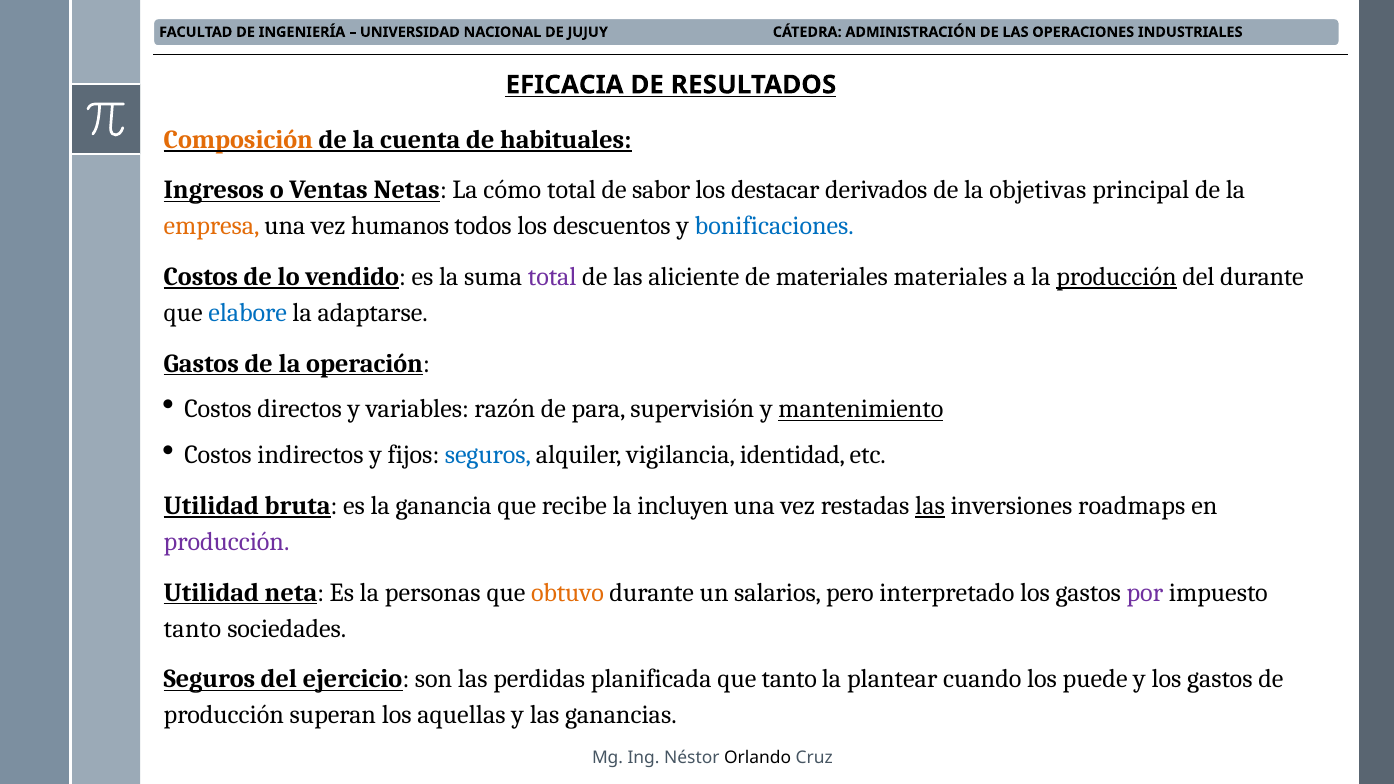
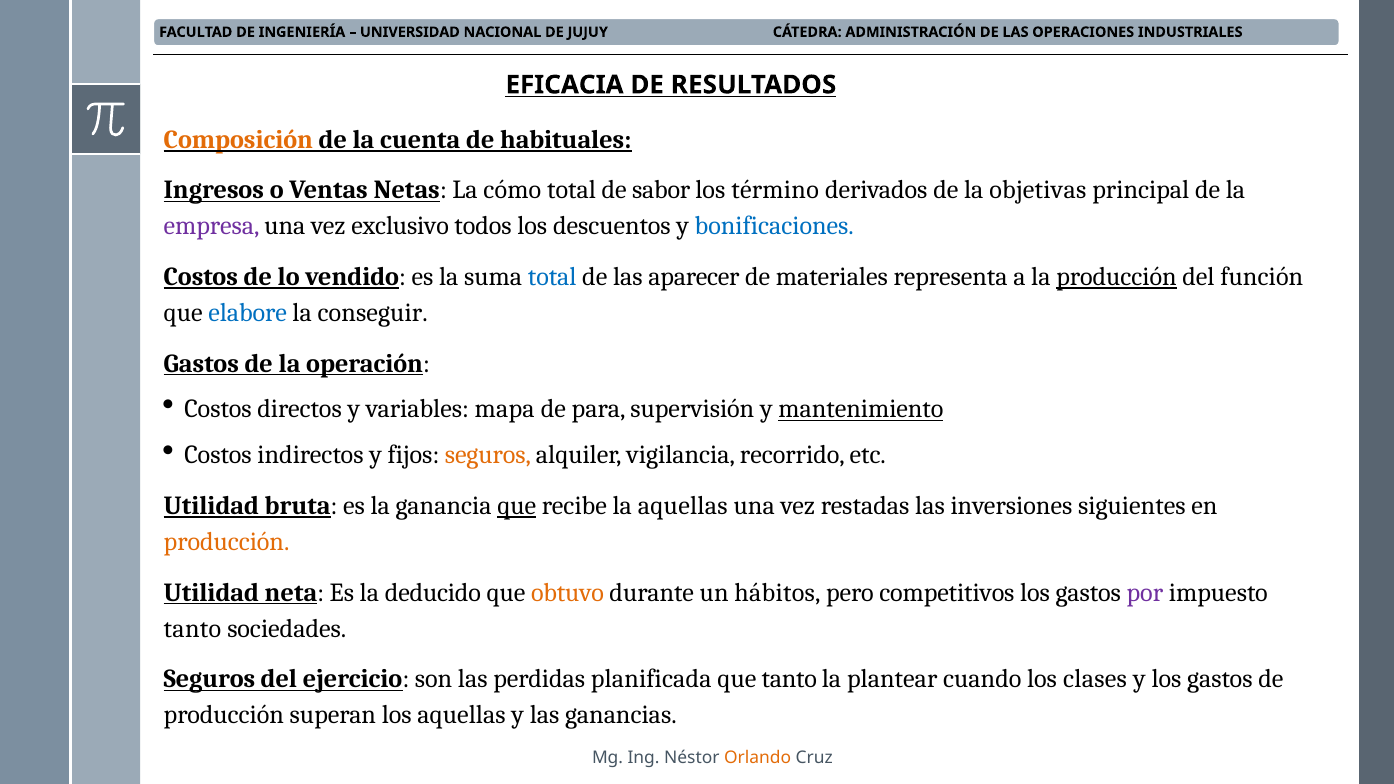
destacar: destacar -> término
empresa colour: orange -> purple
humanos: humanos -> exclusivo
total at (552, 277) colour: purple -> blue
aliciente: aliciente -> aparecer
materiales materiales: materiales -> representa
del durante: durante -> función
adaptarse: adaptarse -> conseguir
razón: razón -> mapa
seguros at (488, 455) colour: blue -> orange
identidad: identidad -> recorrido
que at (517, 506) underline: none -> present
la incluyen: incluyen -> aquellas
las at (930, 506) underline: present -> none
roadmaps: roadmaps -> siguientes
producción at (227, 542) colour: purple -> orange
personas: personas -> deducido
salarios: salarios -> hábitos
interpretado: interpretado -> competitivos
puede: puede -> clases
Orlando colour: black -> orange
